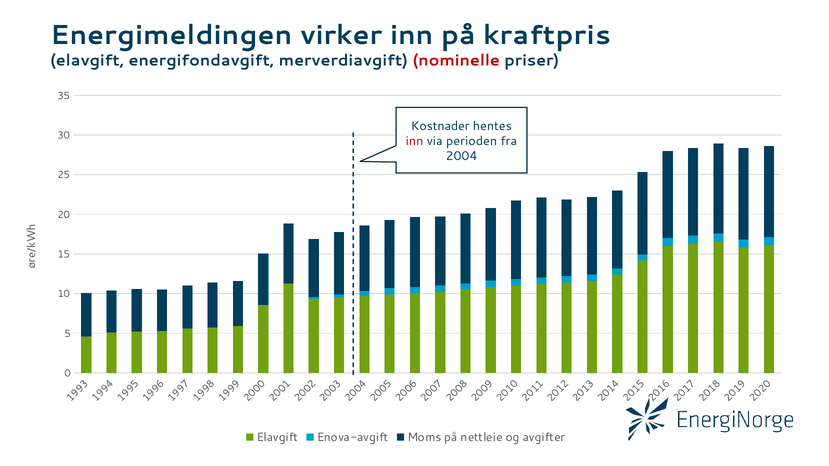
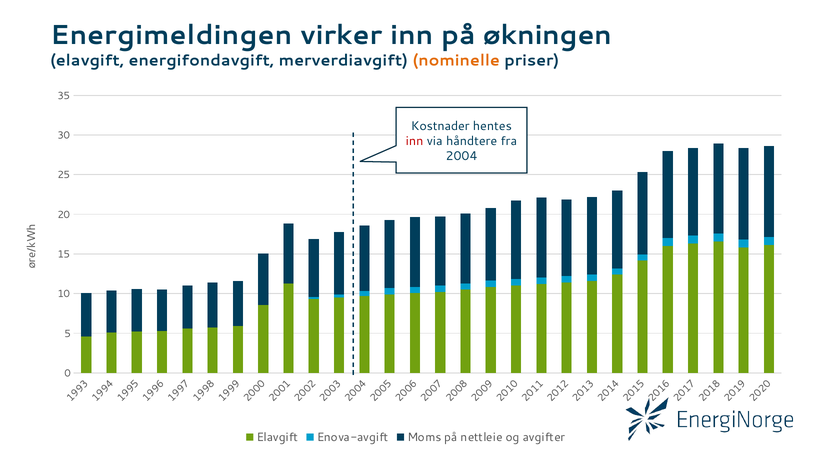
kraftpris: kraftpris -> økningen
nominelle colour: red -> orange
perioden: perioden -> håndtere
